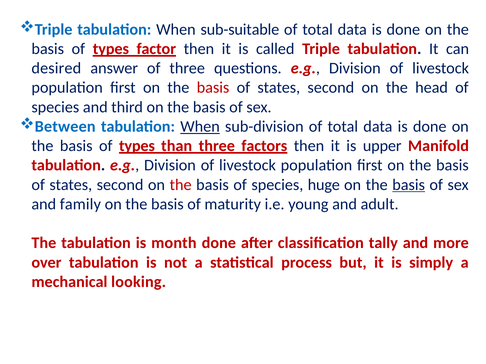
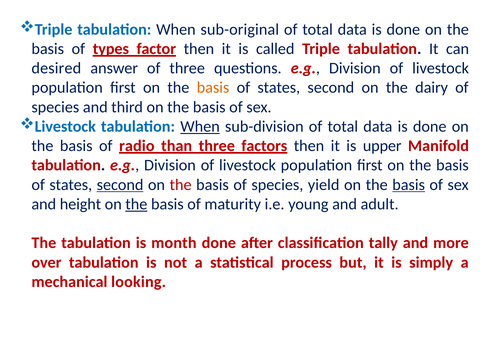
sub-suitable: sub-suitable -> sub-original
basis at (213, 88) colour: red -> orange
head: head -> dairy
Between at (65, 127): Between -> Livestock
types at (137, 146): types -> radio
second at (120, 185) underline: none -> present
huge: huge -> yield
family: family -> height
the at (136, 204) underline: none -> present
